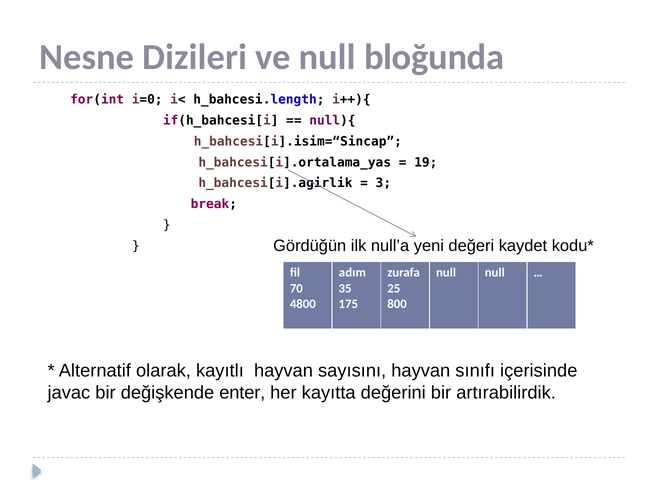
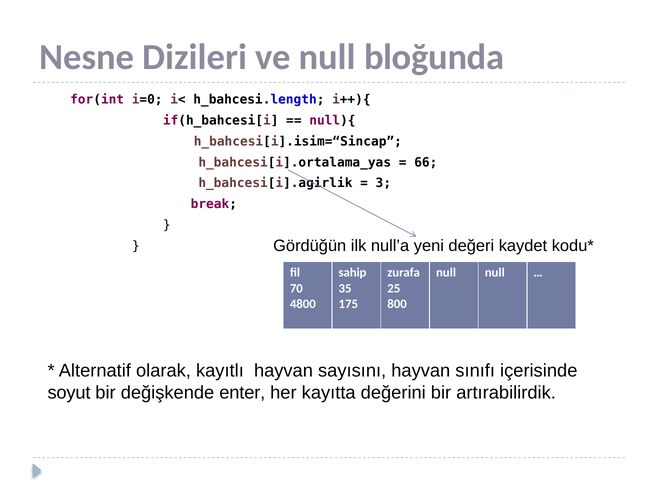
19: 19 -> 66
adım: adım -> sahip
javac: javac -> soyut
